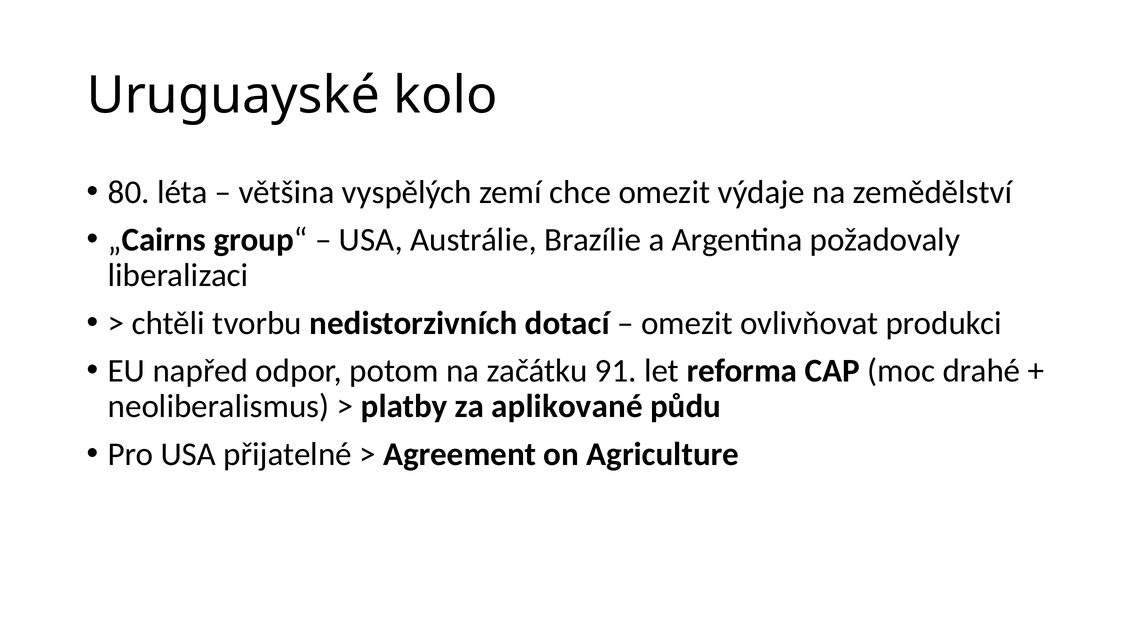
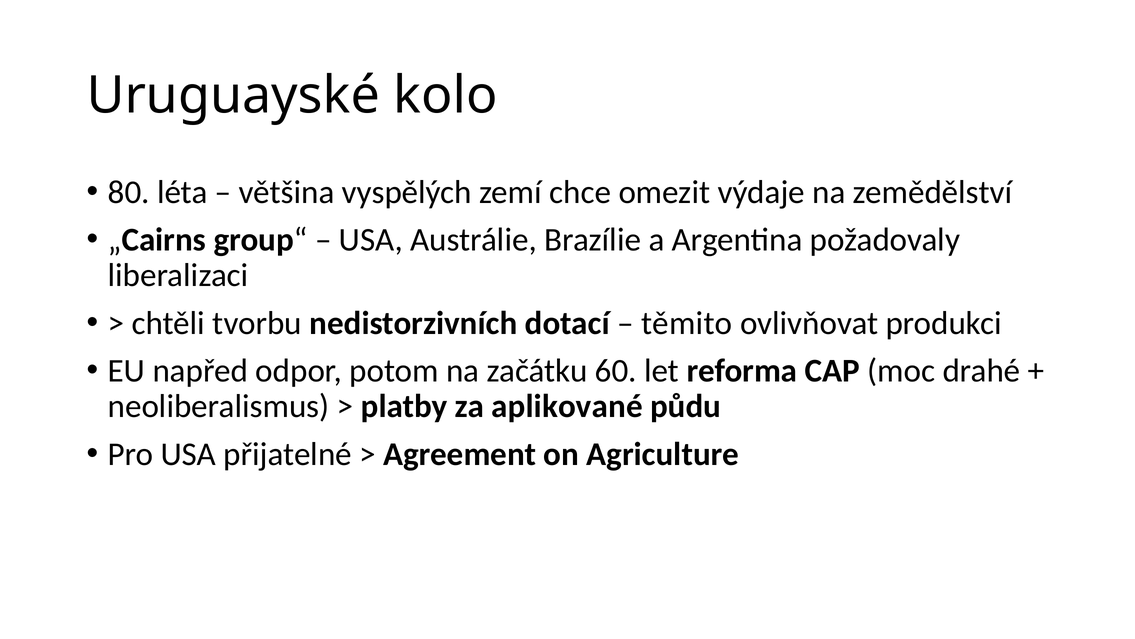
omezit at (687, 323): omezit -> těmito
91: 91 -> 60
